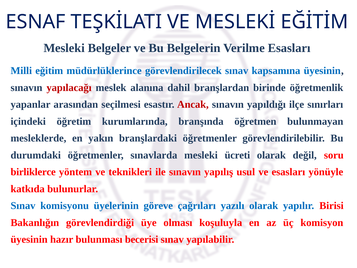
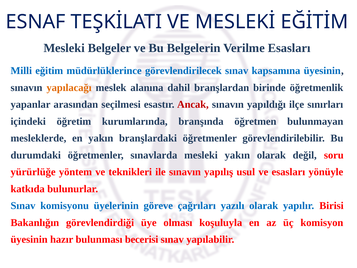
yapılacağı colour: red -> orange
mesleki ücreti: ücreti -> yakın
birliklerce: birliklerce -> yürürlüğe
